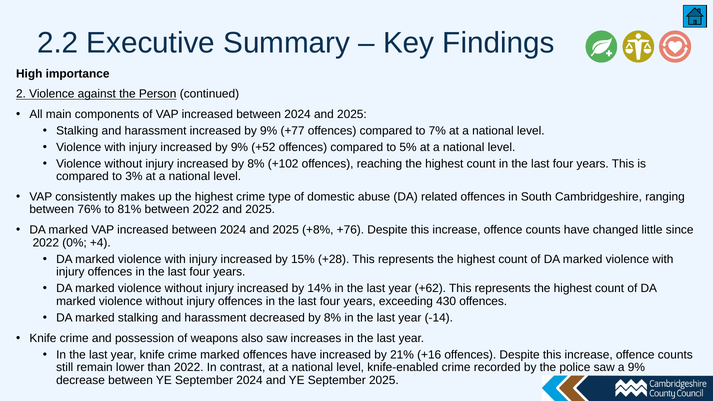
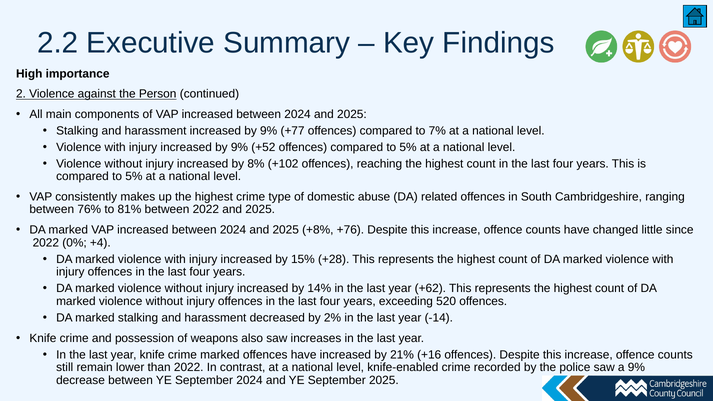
3% at (134, 177): 3% -> 5%
430: 430 -> 520
decreased by 8%: 8% -> 2%
